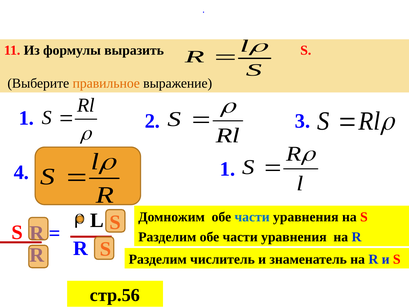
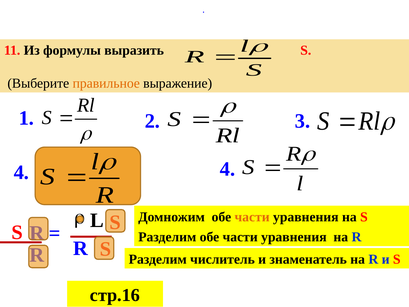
4 1: 1 -> 4
части at (252, 217) colour: blue -> orange
стр.56: стр.56 -> стр.16
